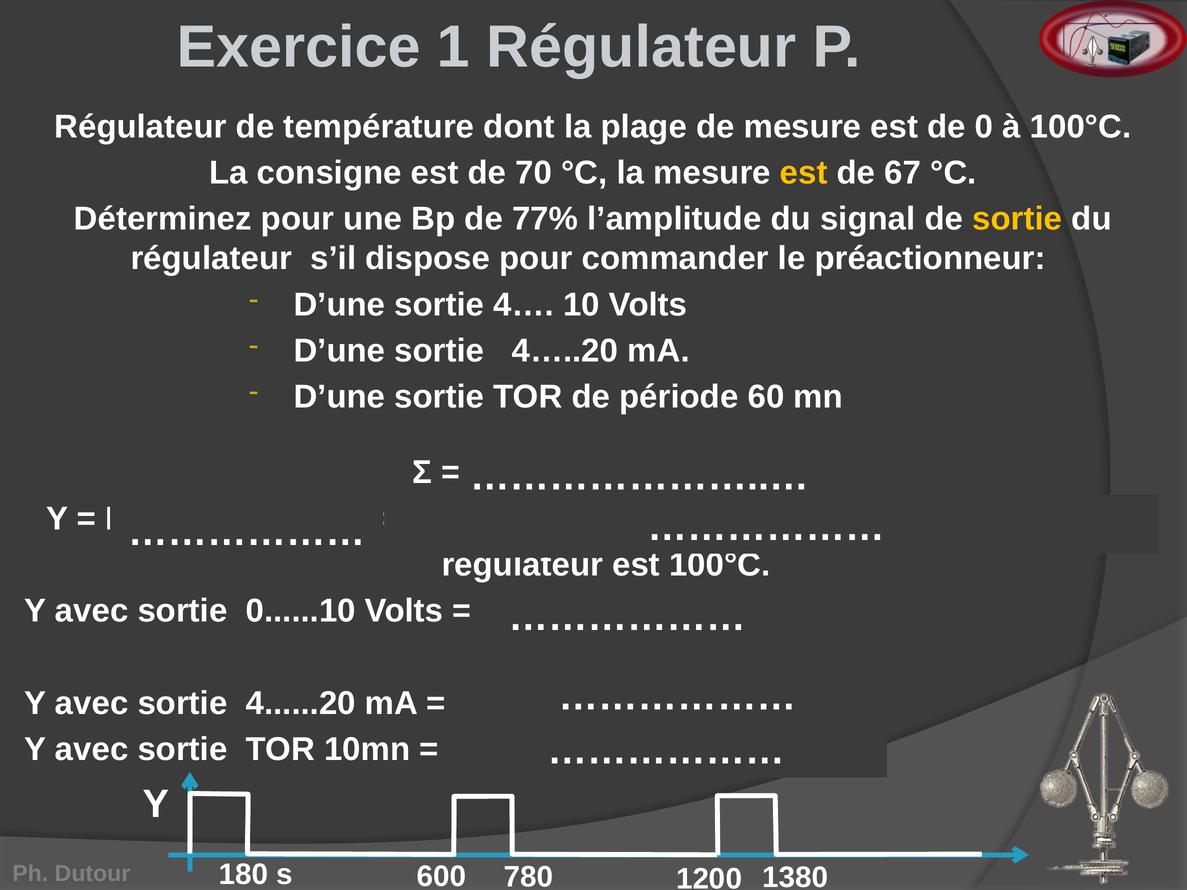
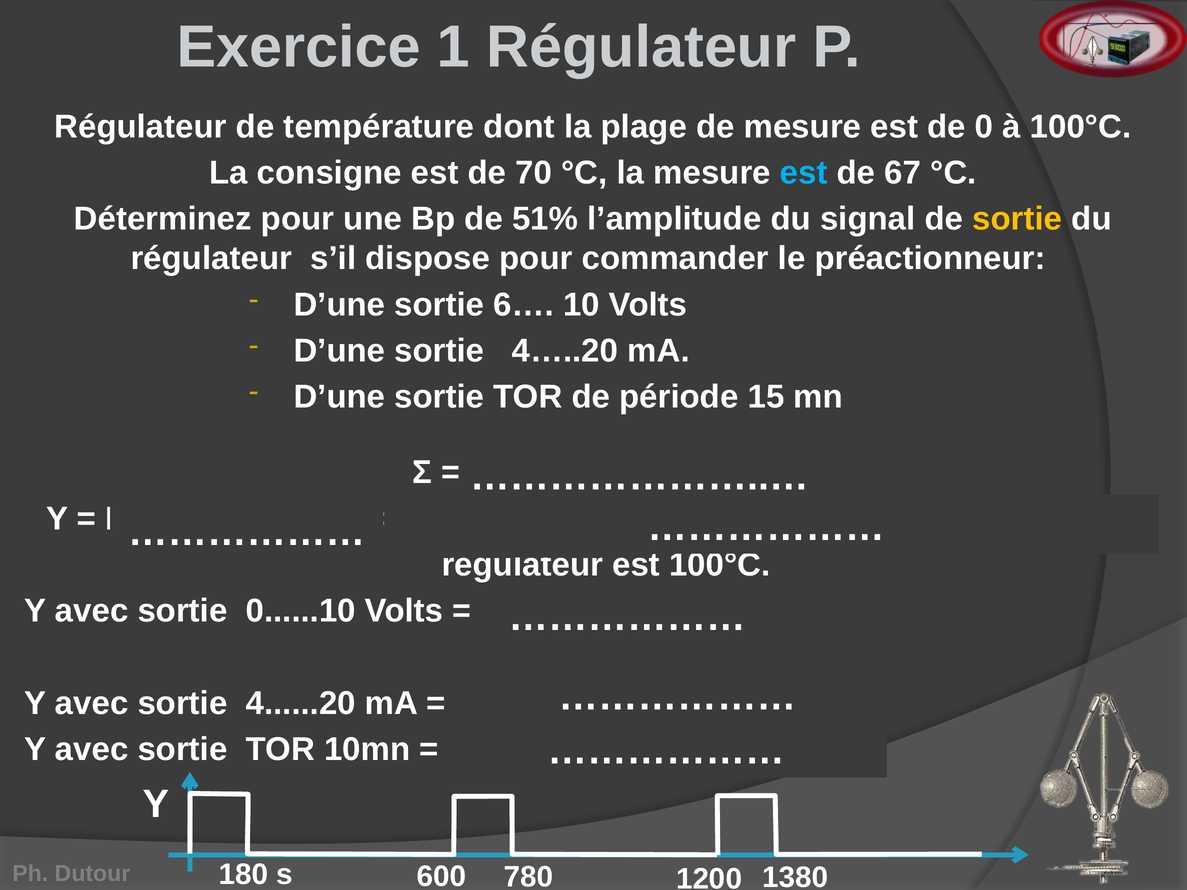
est at (804, 173) colour: yellow -> light blue
77%: 77% -> 51%
4…: 4… -> 6…
60: 60 -> 15
